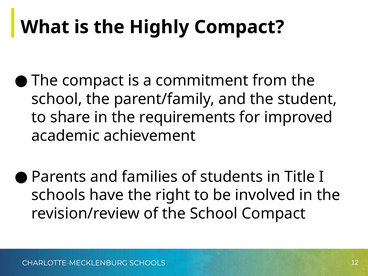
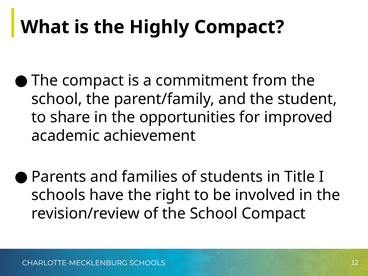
requirements: requirements -> opportunities
